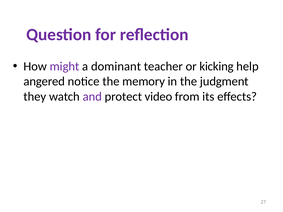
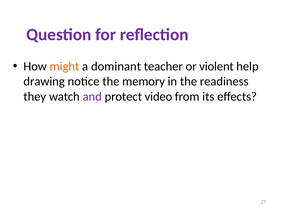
might colour: purple -> orange
kicking: kicking -> violent
angered: angered -> drawing
judgment: judgment -> readiness
